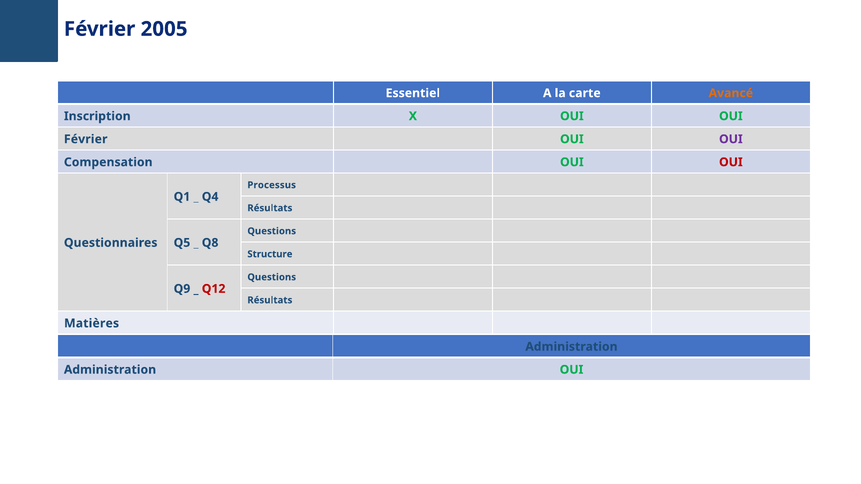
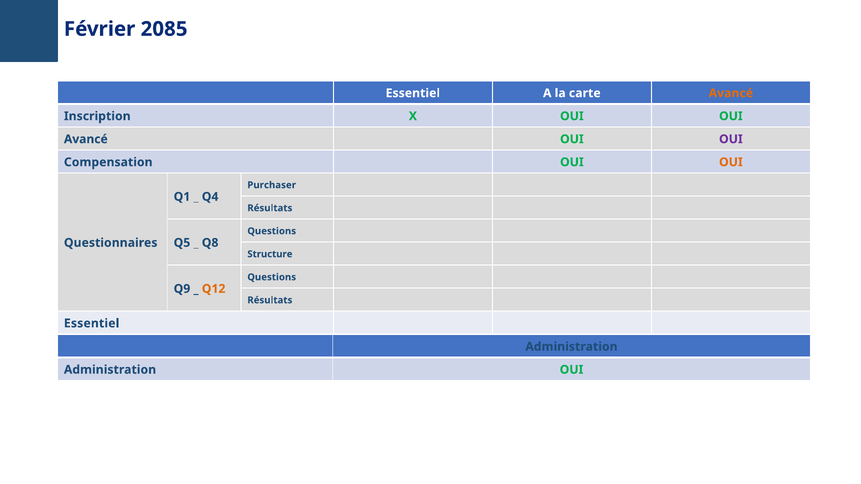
2005: 2005 -> 2085
Février at (86, 139): Février -> Avancé
OUI at (731, 162) colour: red -> orange
Processus: Processus -> Purchaser
Q12 colour: red -> orange
Matières at (92, 324): Matières -> Essentiel
